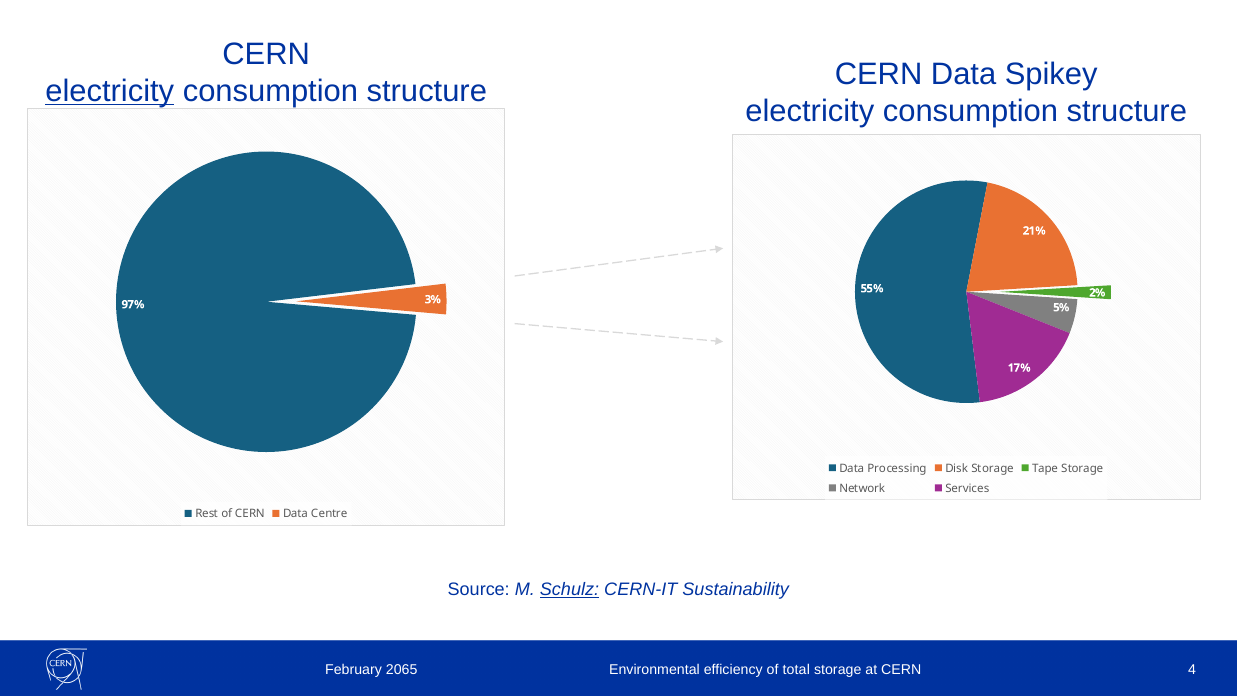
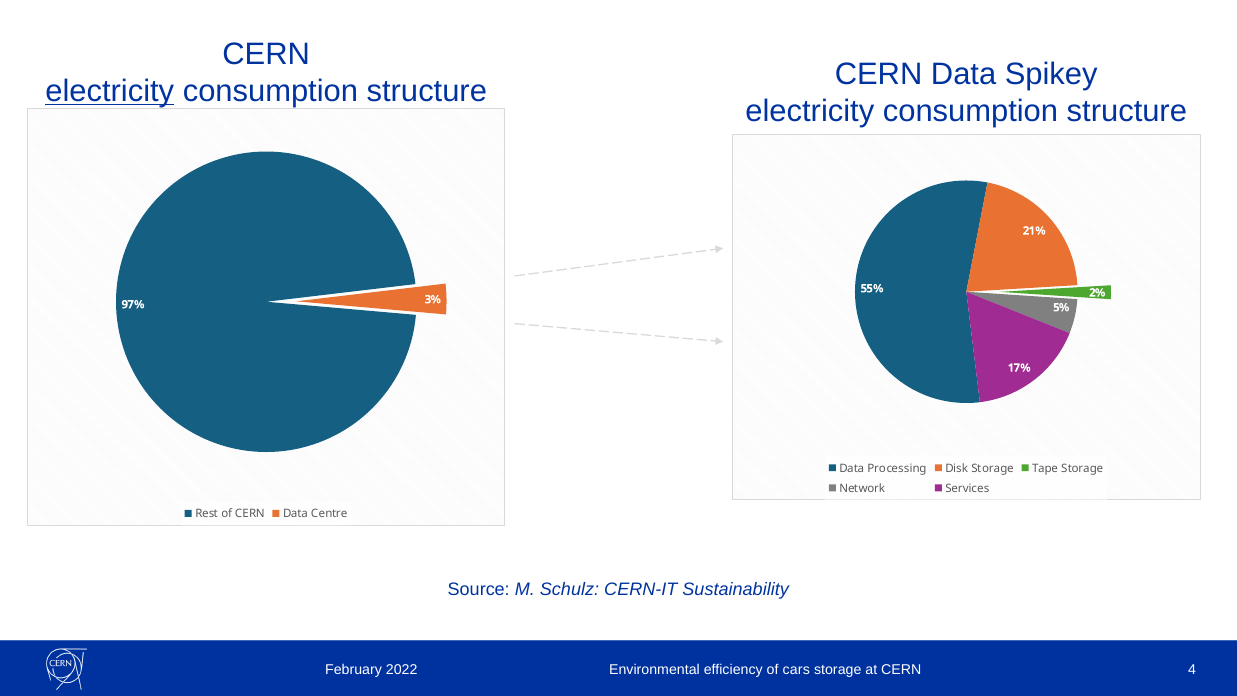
Schulz underline: present -> none
2065: 2065 -> 2022
total: total -> cars
